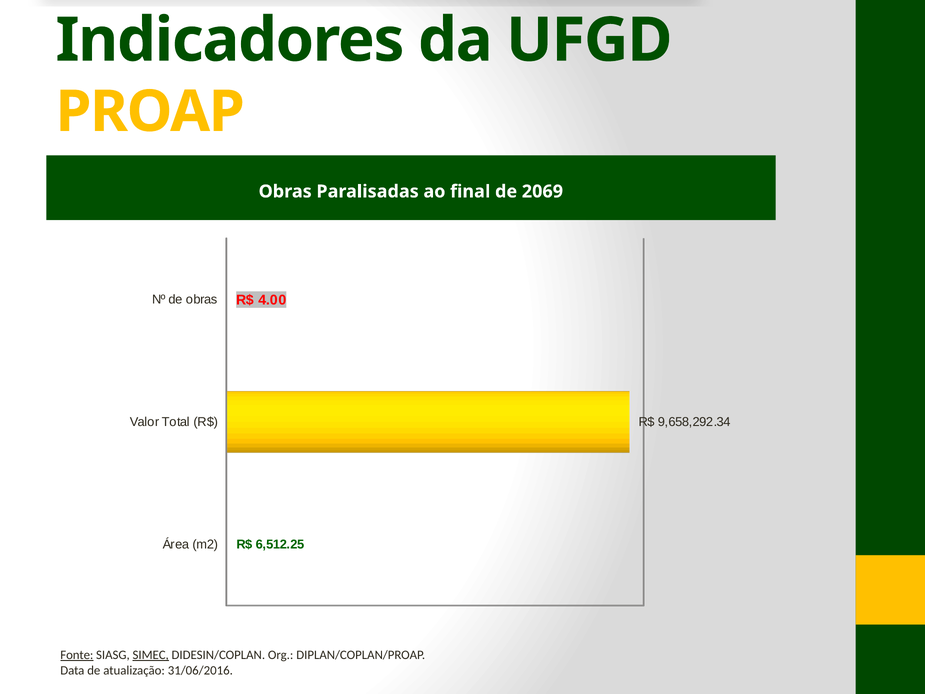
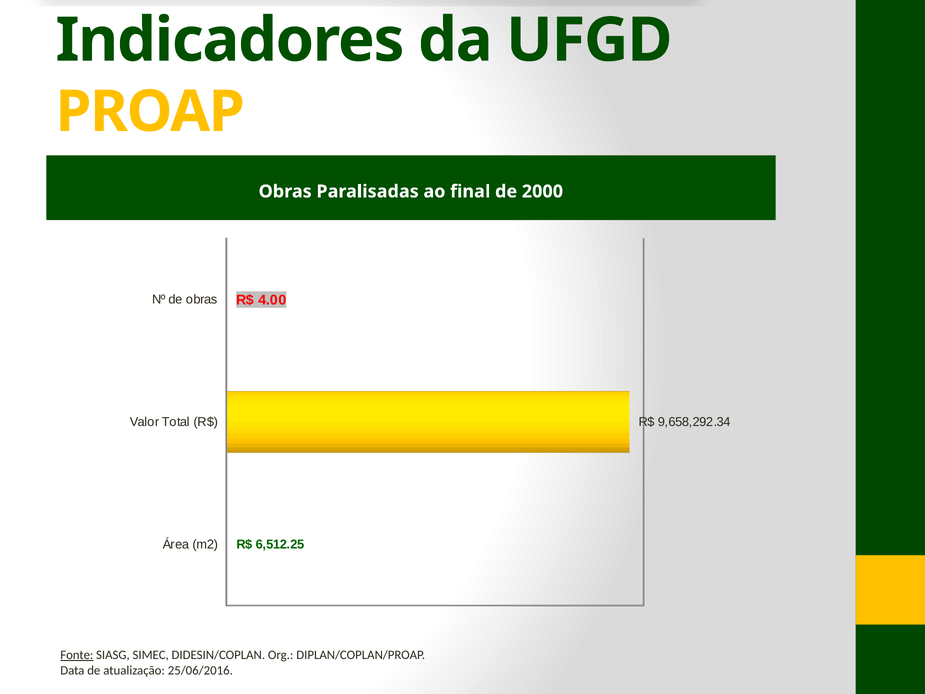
2069: 2069 -> 2000
SIMEC underline: present -> none
31/06/2016: 31/06/2016 -> 25/06/2016
